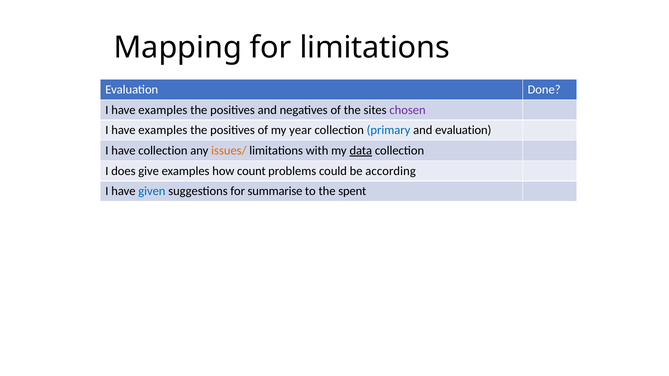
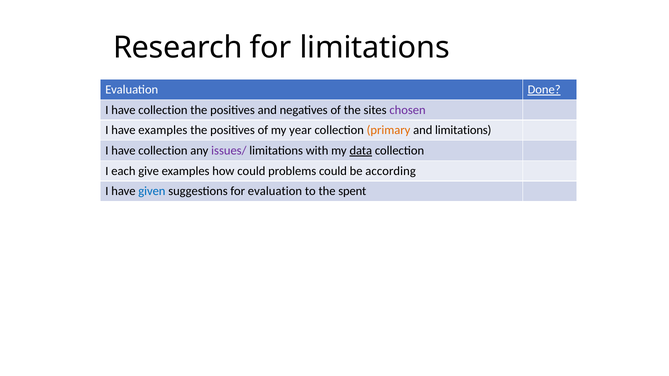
Mapping: Mapping -> Research
Done underline: none -> present
examples at (163, 110): examples -> collection
primary colour: blue -> orange
and evaluation: evaluation -> limitations
issues/ colour: orange -> purple
does: does -> each
how count: count -> could
for summarise: summarise -> evaluation
